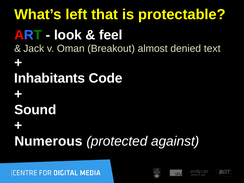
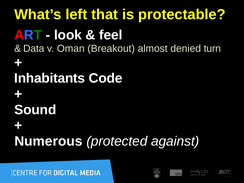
Jack: Jack -> Data
text: text -> turn
